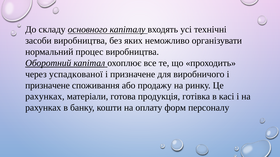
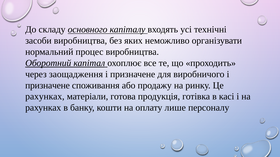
успадкованої: успадкованої -> заощадження
форм: форм -> лише
